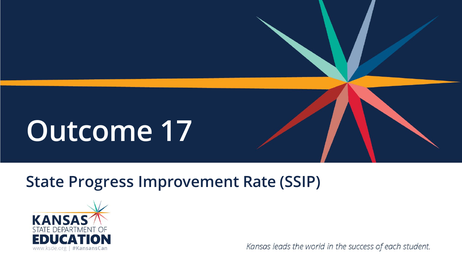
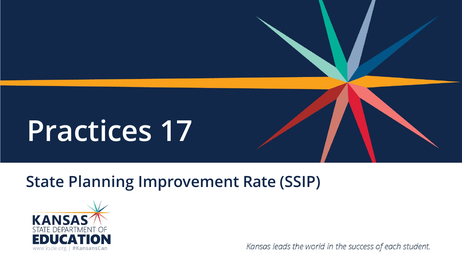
Outcome: Outcome -> Practices
Progress: Progress -> Planning
